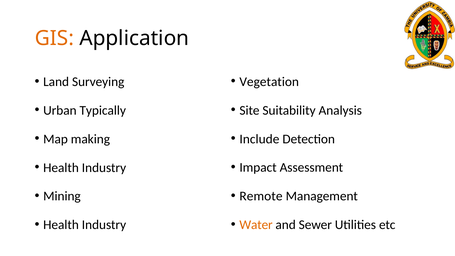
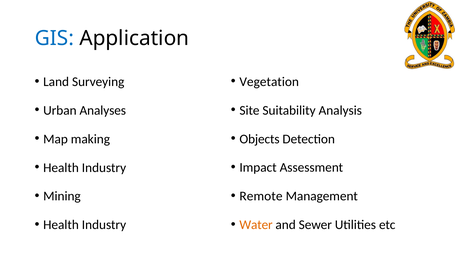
GIS colour: orange -> blue
Typically: Typically -> Analyses
Include: Include -> Objects
